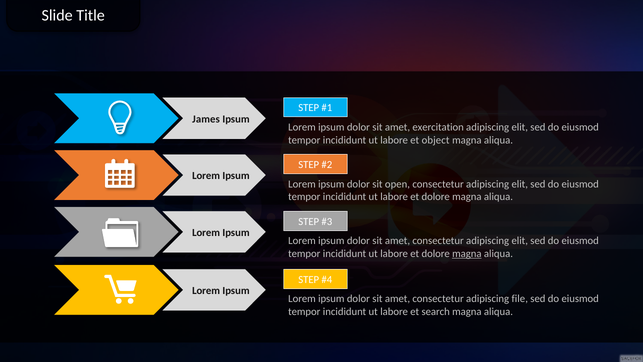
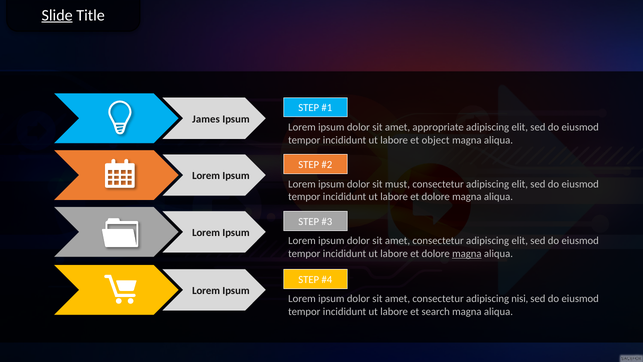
Slide underline: none -> present
exercitation: exercitation -> appropriate
open: open -> must
file: file -> nisi
